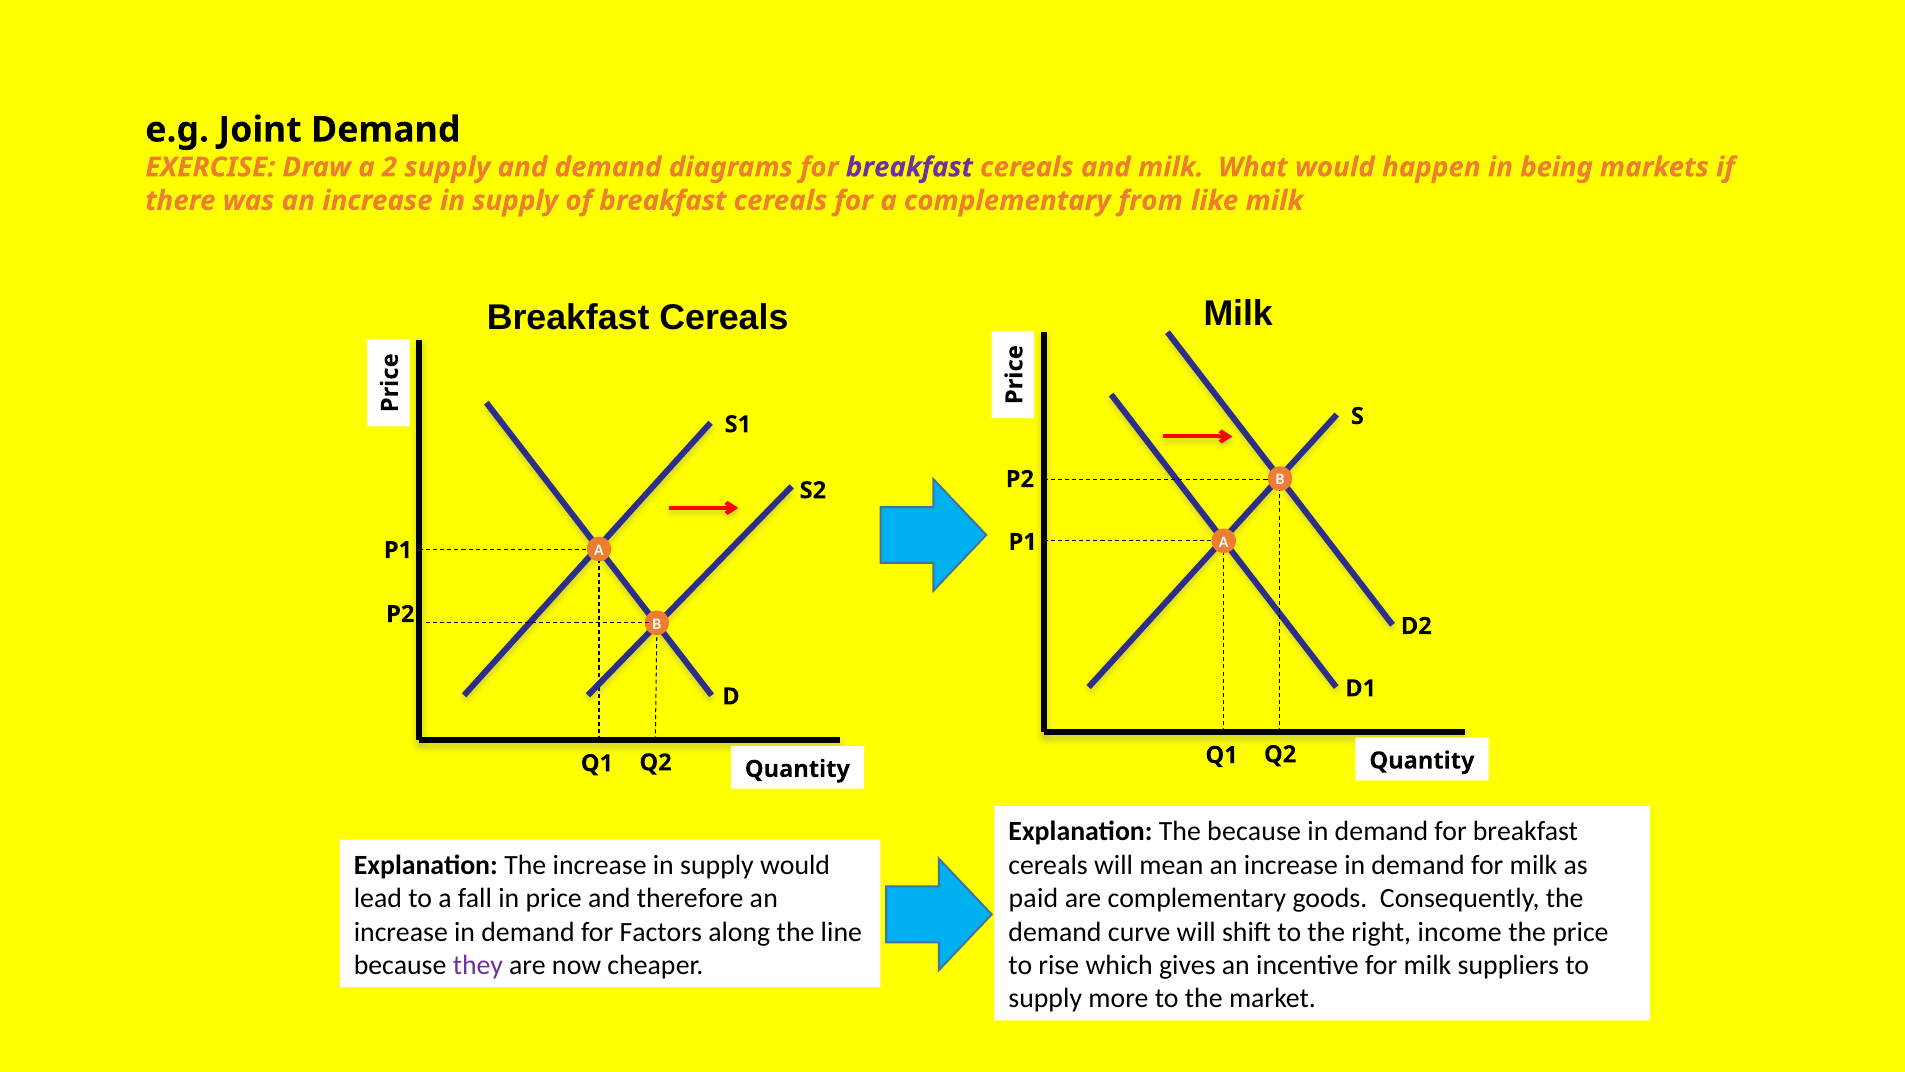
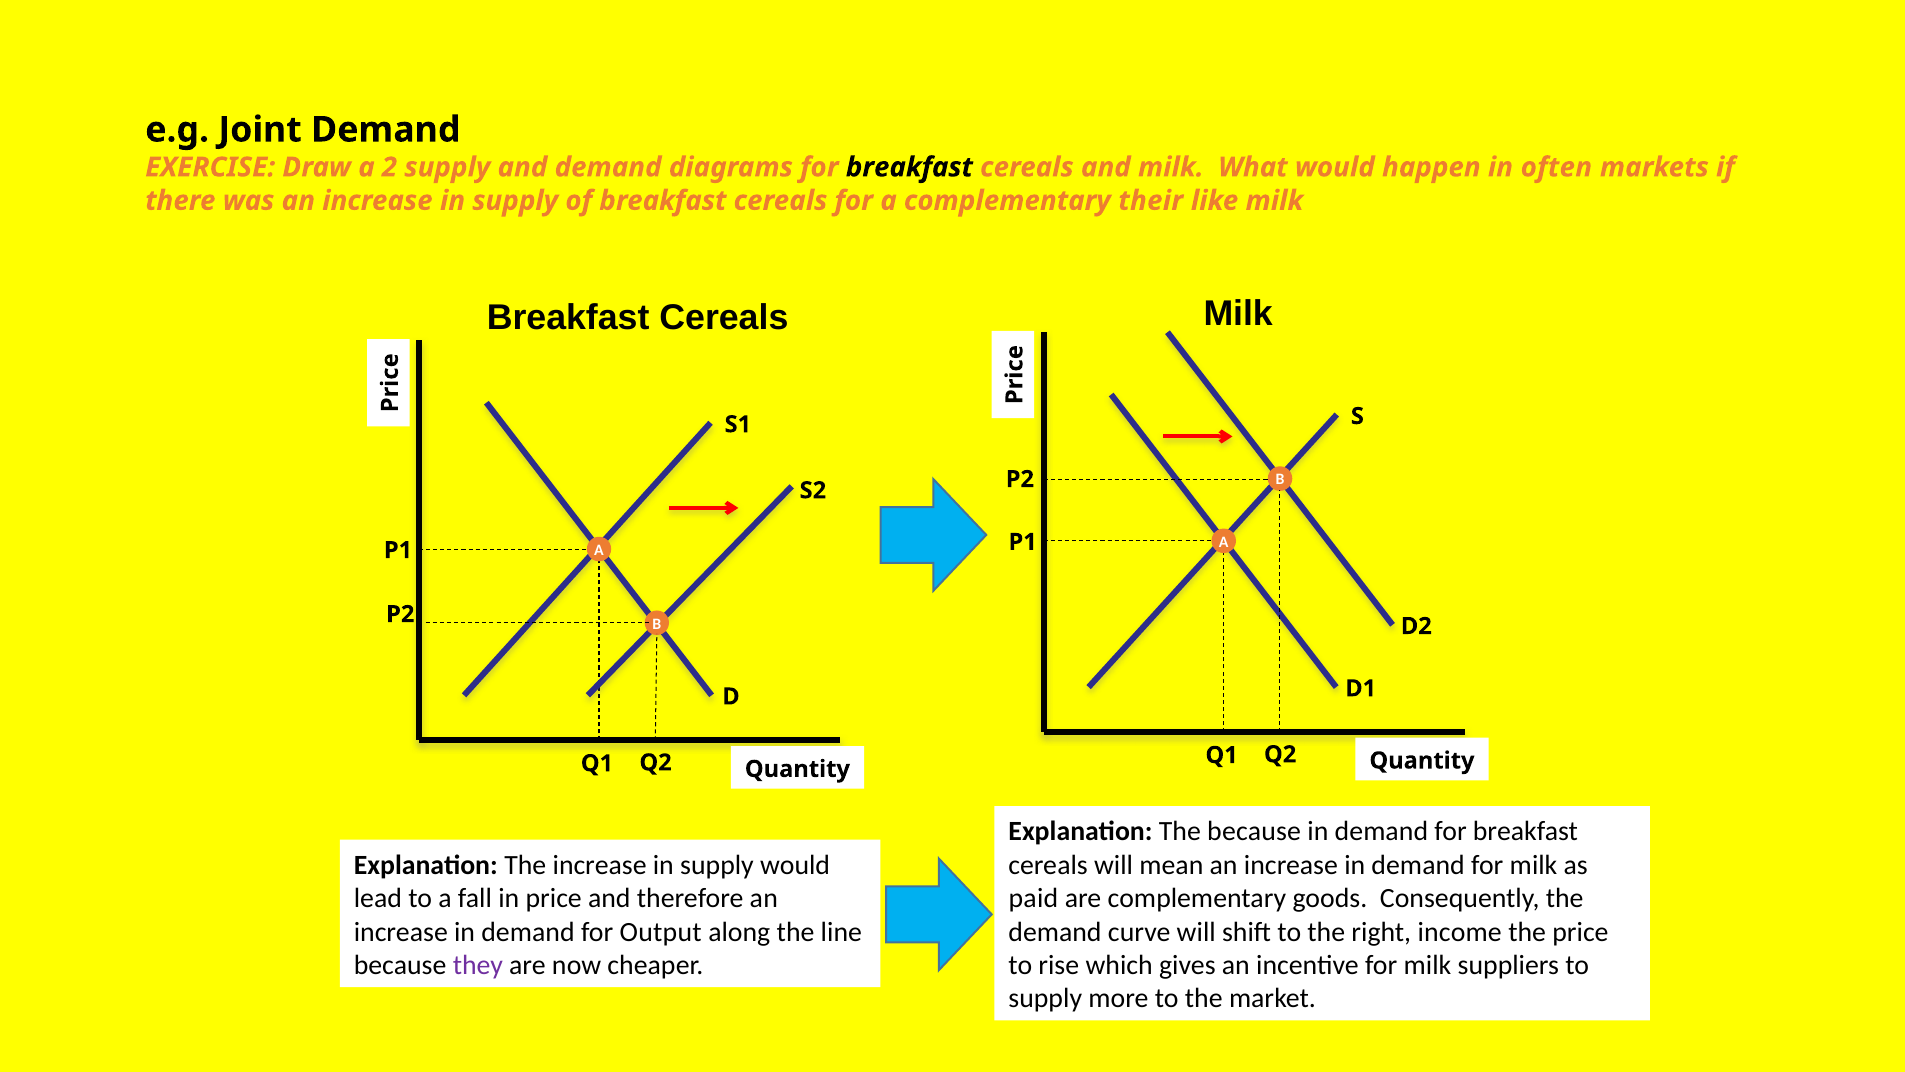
breakfast at (909, 167) colour: purple -> black
being: being -> often
from: from -> their
Factors: Factors -> Output
